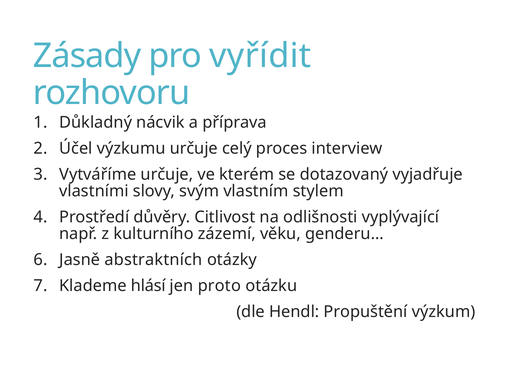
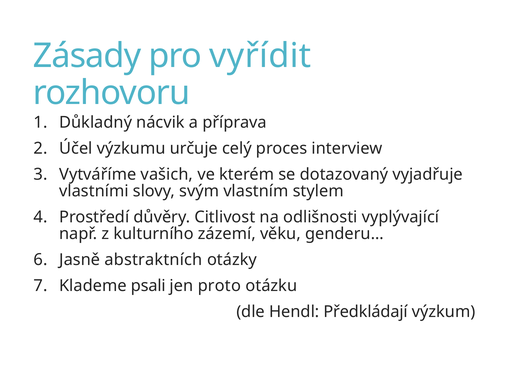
Vytváříme určuje: určuje -> vašich
hlásí: hlásí -> psali
Propuštění: Propuštění -> Předkládají
